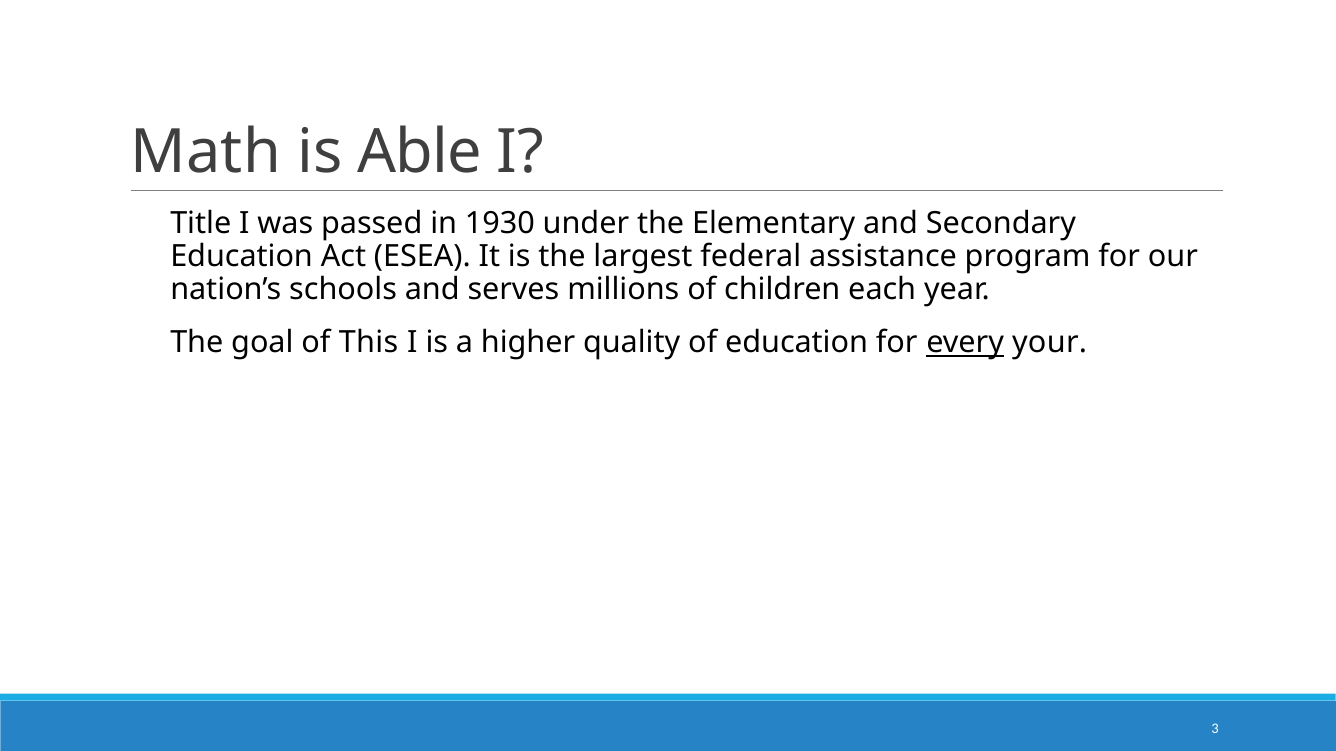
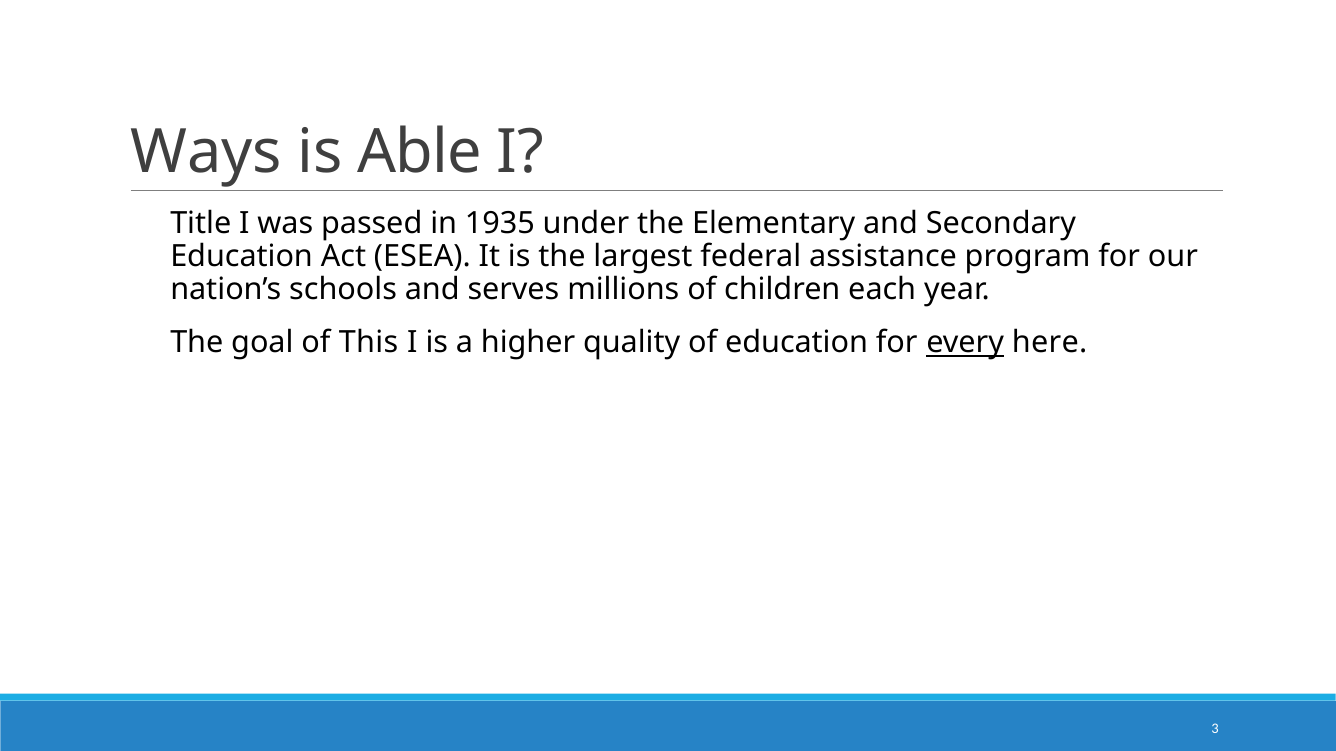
Math: Math -> Ways
1930: 1930 -> 1935
your: your -> here
